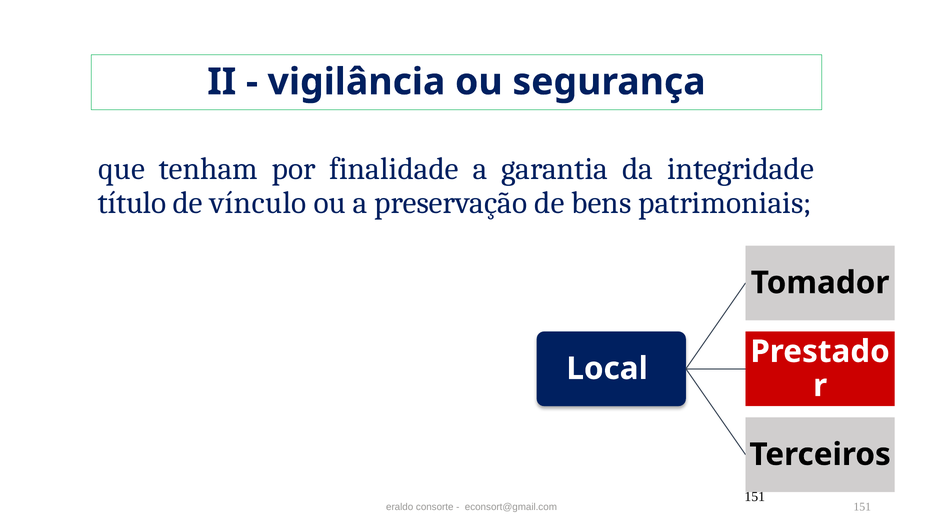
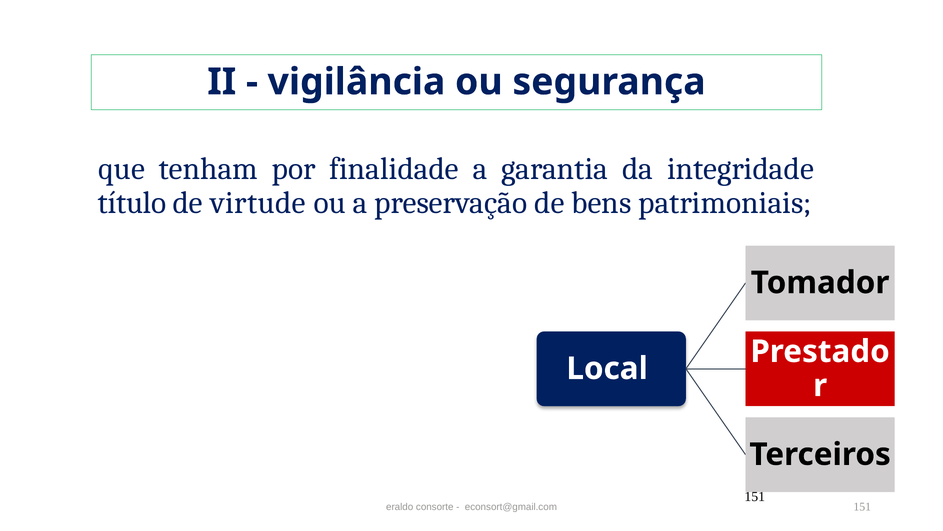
vínculo: vínculo -> virtude
